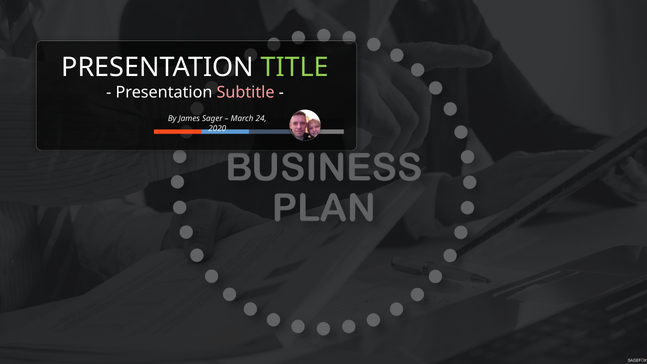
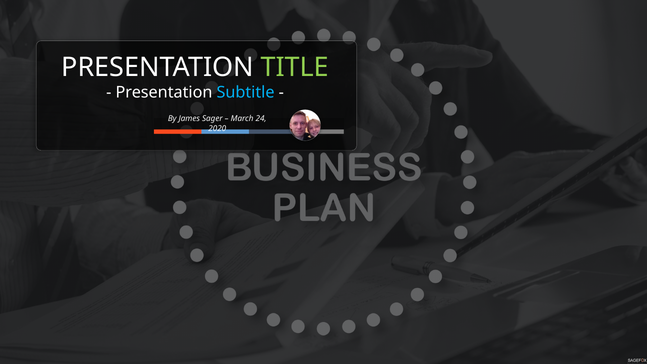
Subtitle colour: pink -> light blue
